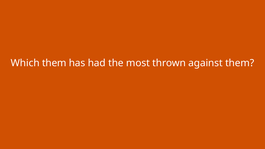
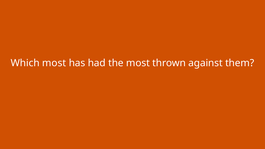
Which them: them -> most
